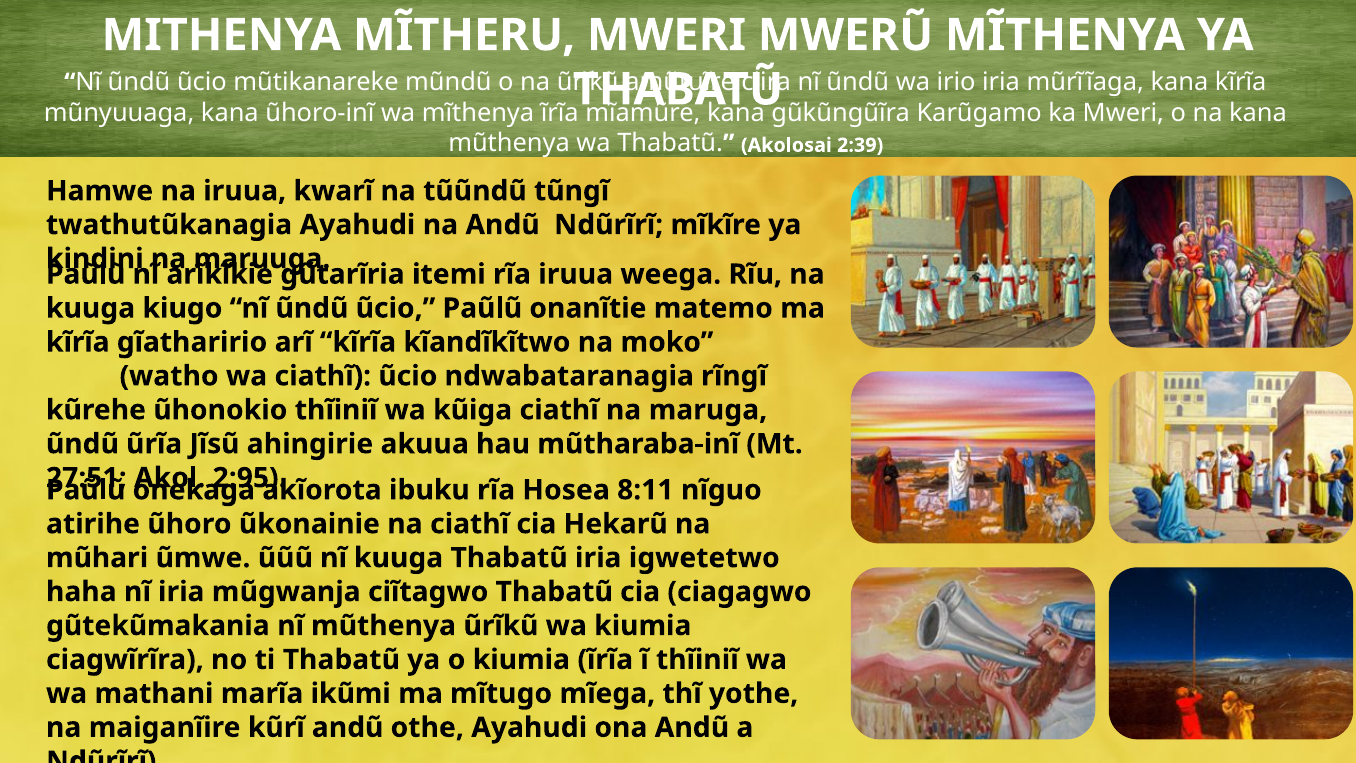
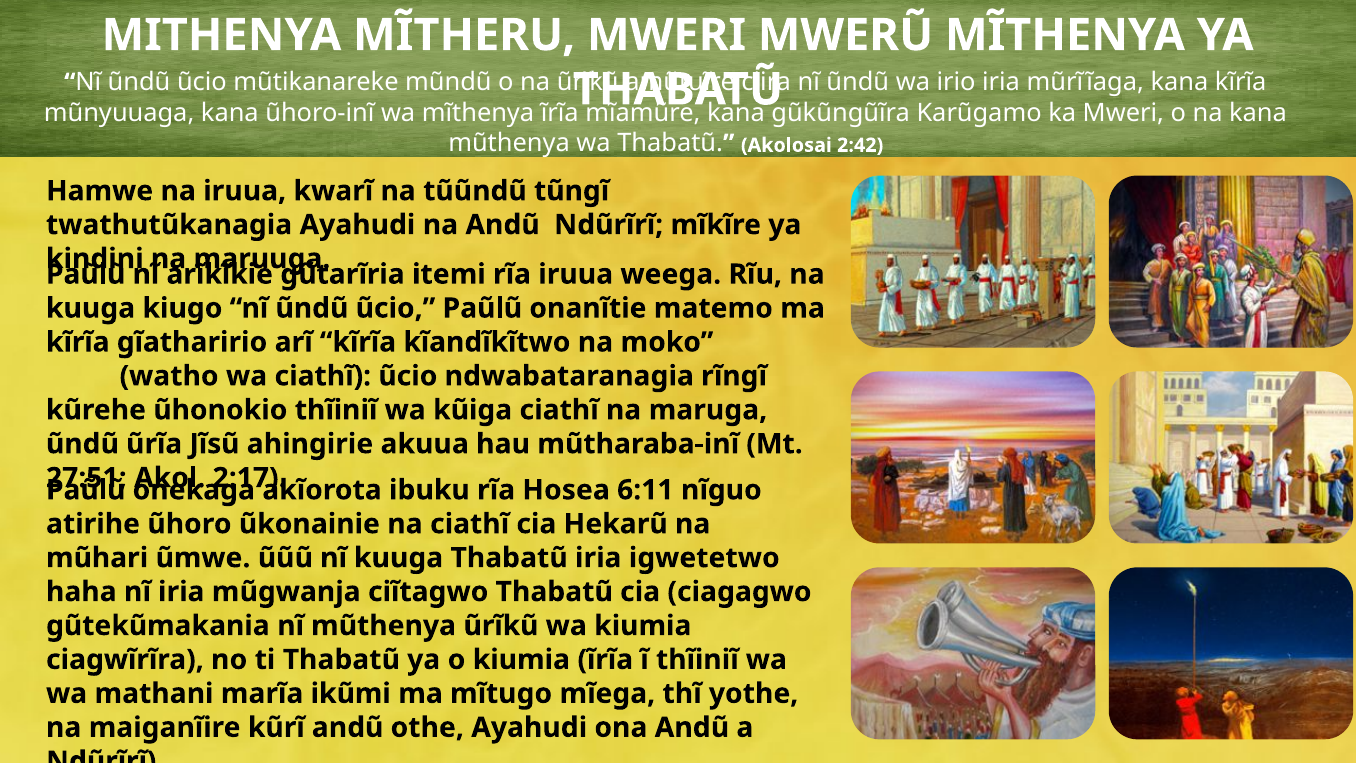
2:39: 2:39 -> 2:42
2:95: 2:95 -> 2:17
8:11: 8:11 -> 6:11
